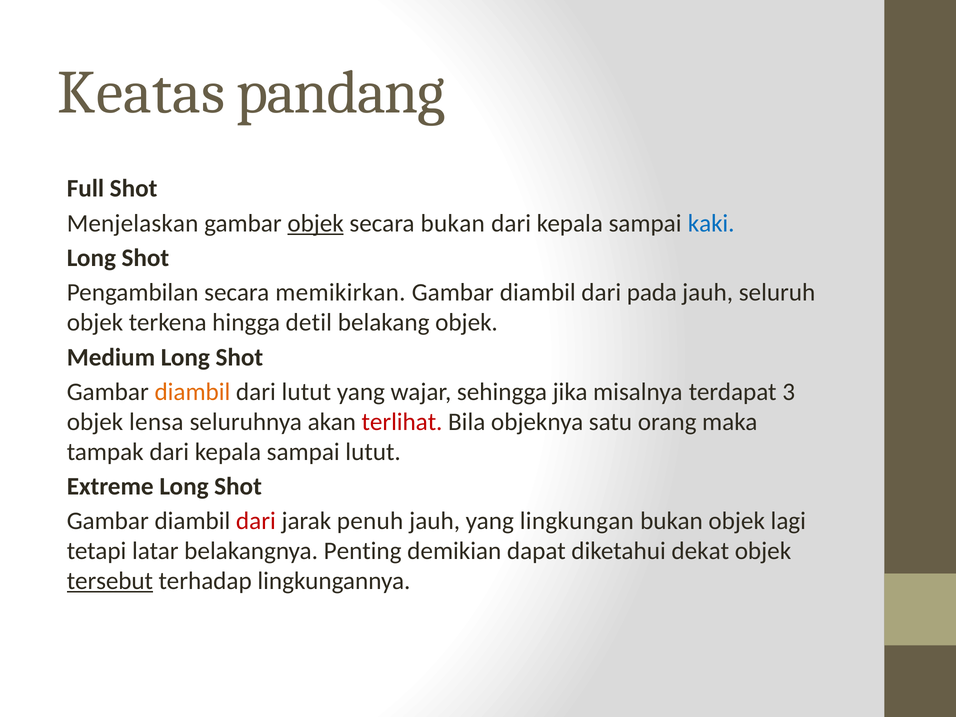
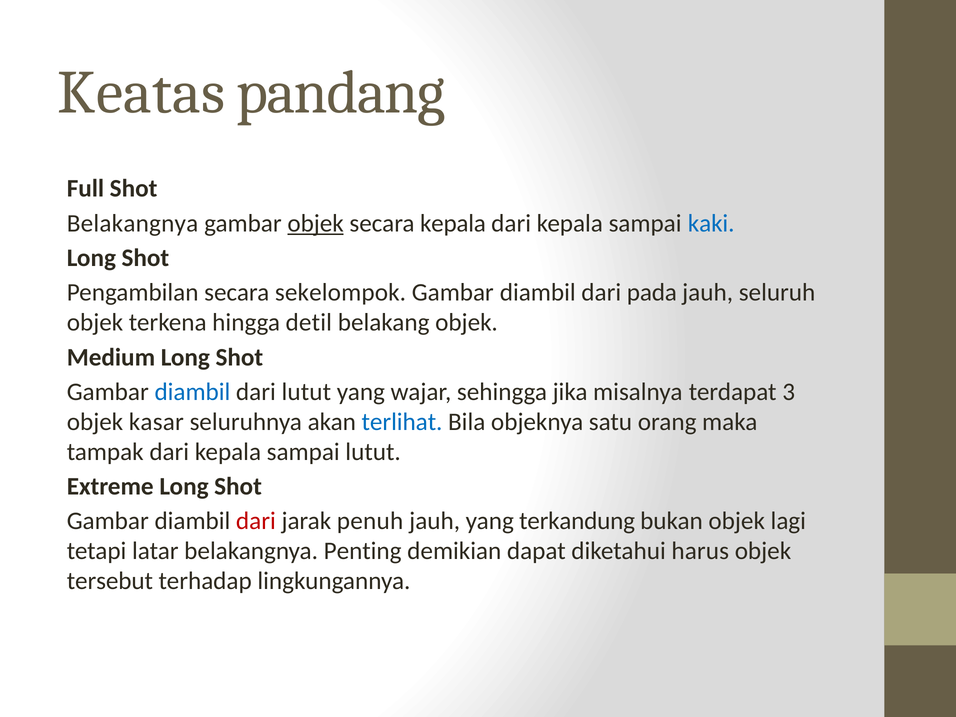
Menjelaskan at (133, 223): Menjelaskan -> Belakangnya
secara bukan: bukan -> kepala
memikirkan: memikirkan -> sekelompok
diambil at (192, 392) colour: orange -> blue
lensa: lensa -> kasar
terlihat colour: red -> blue
lingkungan: lingkungan -> terkandung
dekat: dekat -> harus
tersebut underline: present -> none
